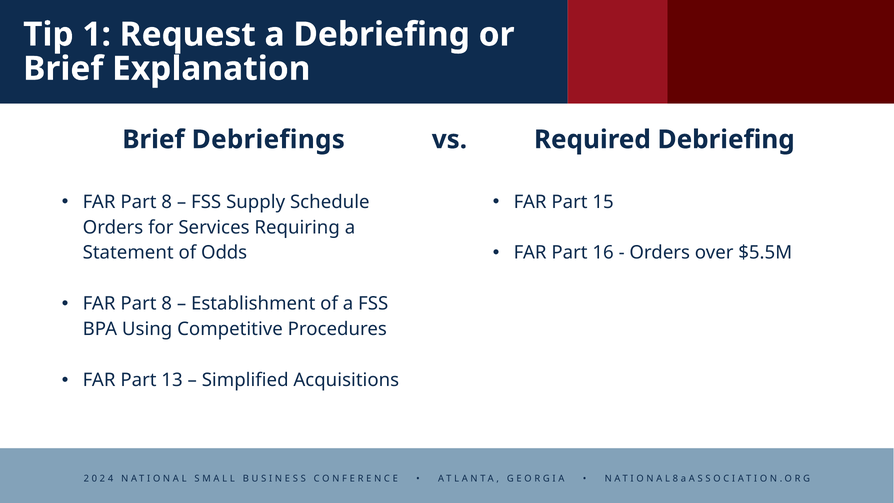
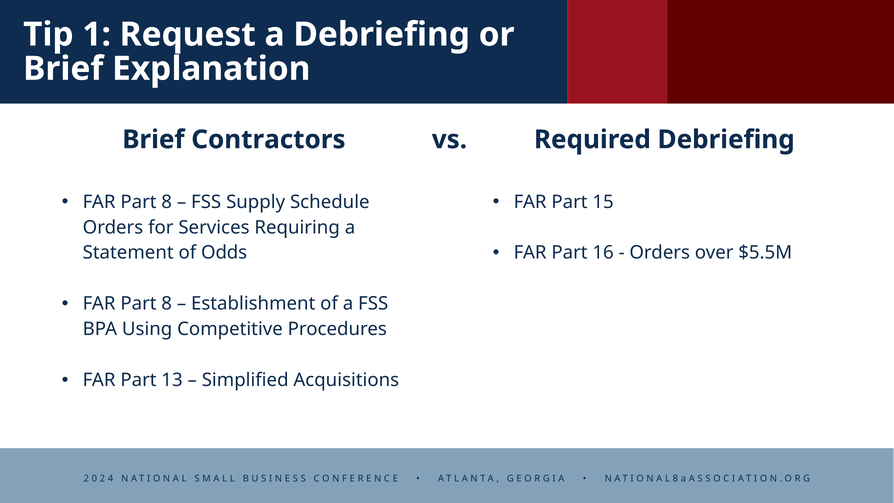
Debriefings: Debriefings -> Contractors
